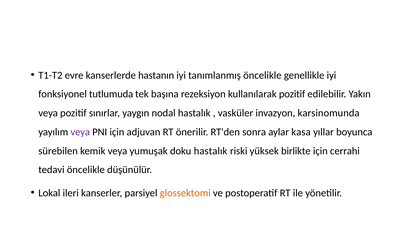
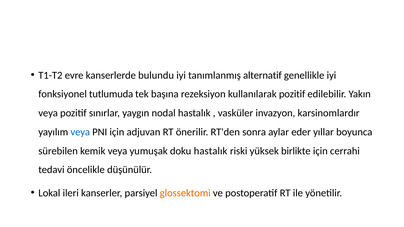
hastanın: hastanın -> bulundu
tanımlanmış öncelikle: öncelikle -> alternatif
karsinomunda: karsinomunda -> karsinomlardır
veya at (80, 132) colour: purple -> blue
kasa: kasa -> eder
